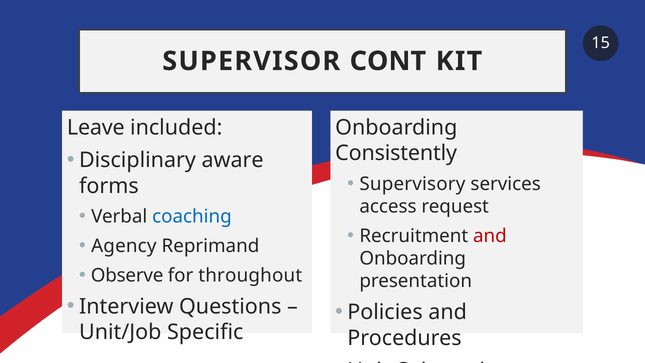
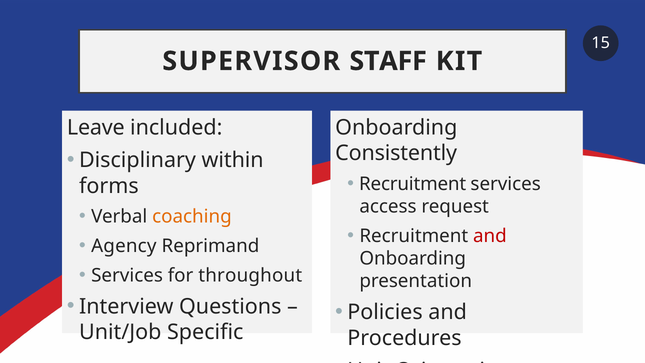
CONT: CONT -> STAFF
aware: aware -> within
Supervisory at (412, 184): Supervisory -> Recruitment
coaching colour: blue -> orange
Observe at (127, 275): Observe -> Services
